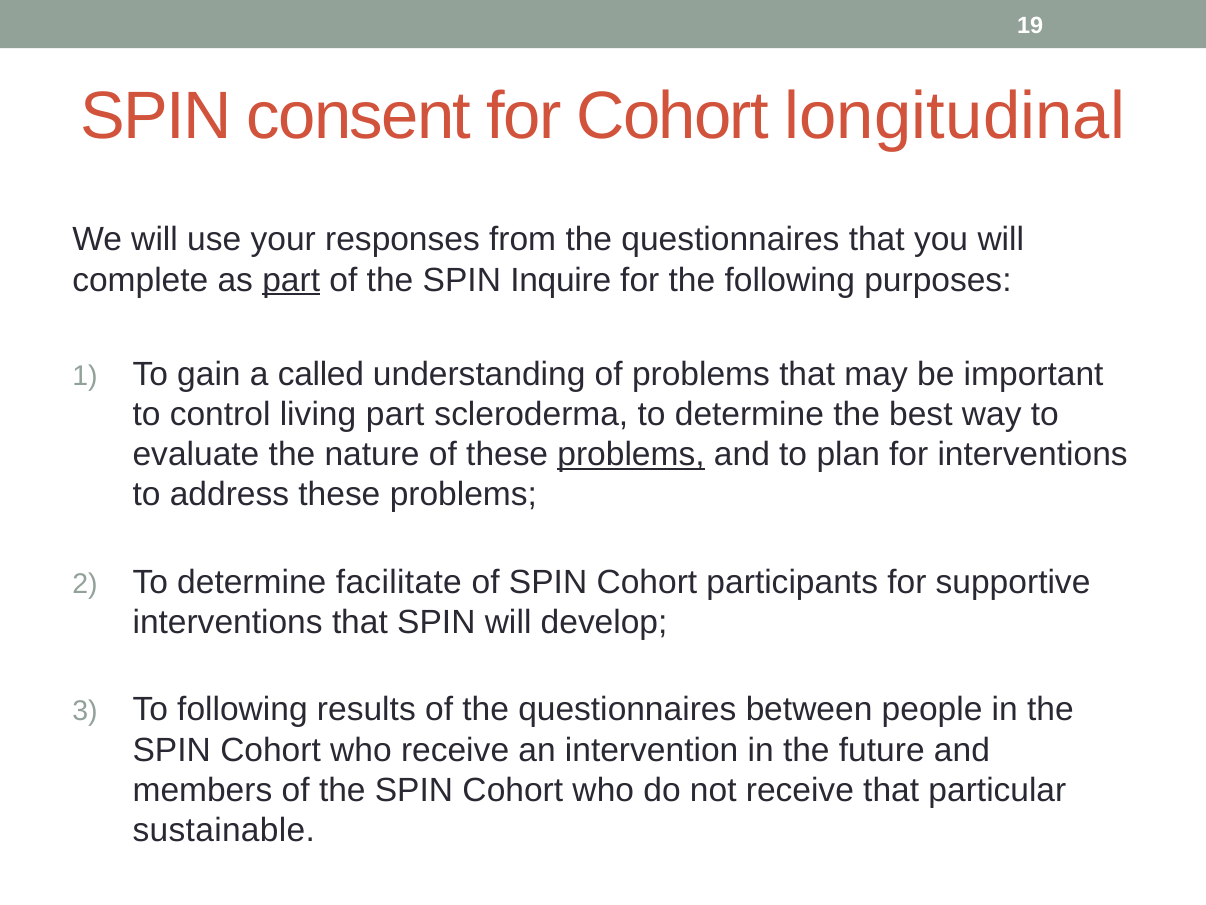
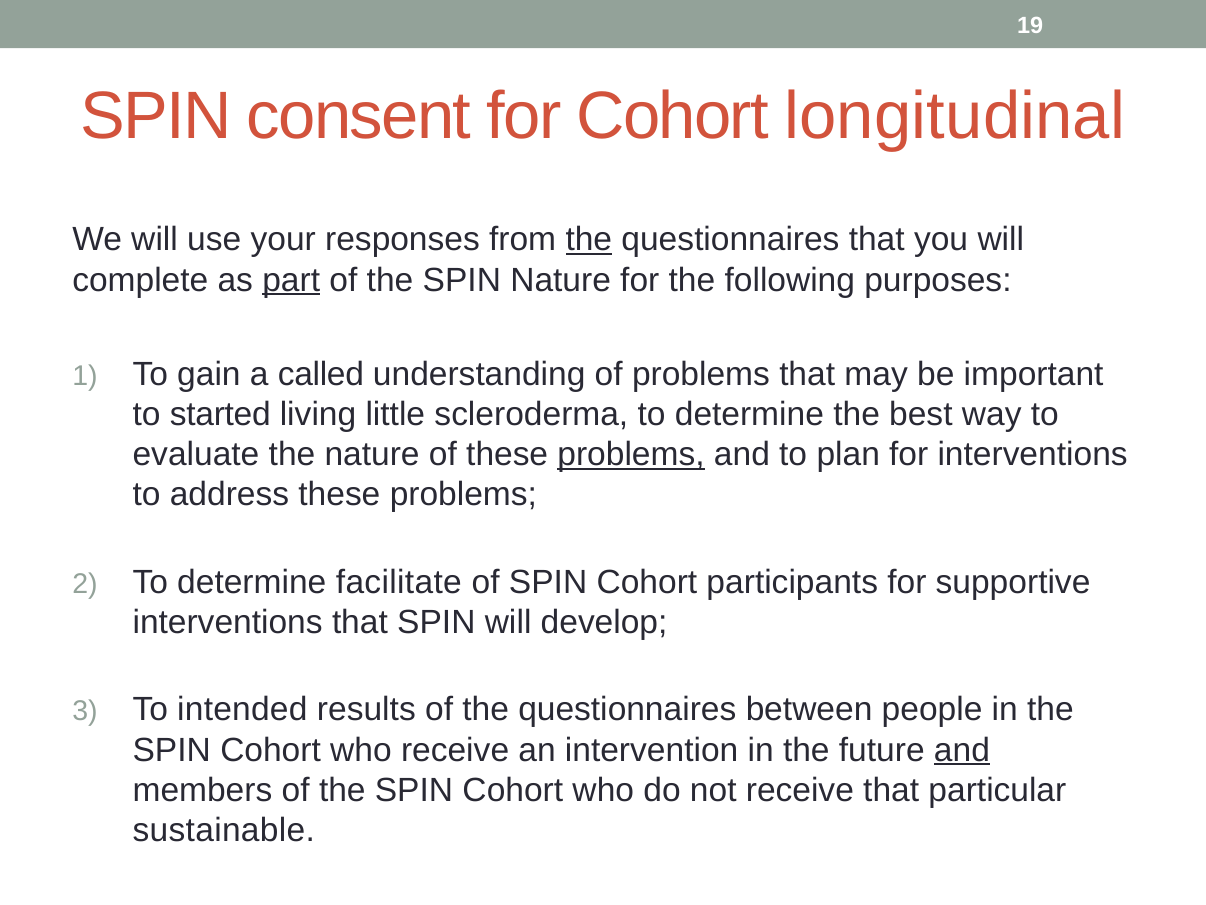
the at (589, 240) underline: none -> present
SPIN Inquire: Inquire -> Nature
control: control -> started
living part: part -> little
To following: following -> intended
and at (962, 750) underline: none -> present
